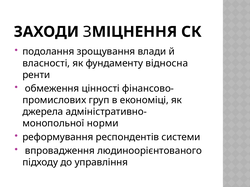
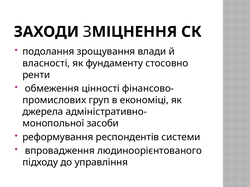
відносна: відносна -> стосовно
норми: норми -> засоби
